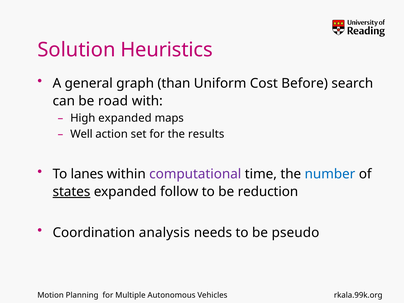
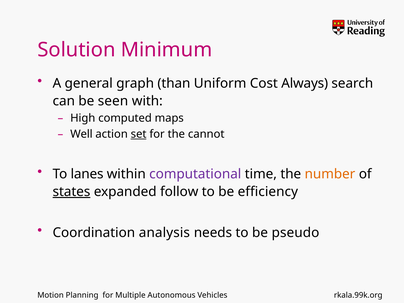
Heuristics: Heuristics -> Minimum
Before: Before -> Always
road: road -> seen
High expanded: expanded -> computed
set underline: none -> present
results: results -> cannot
number colour: blue -> orange
reduction: reduction -> efficiency
